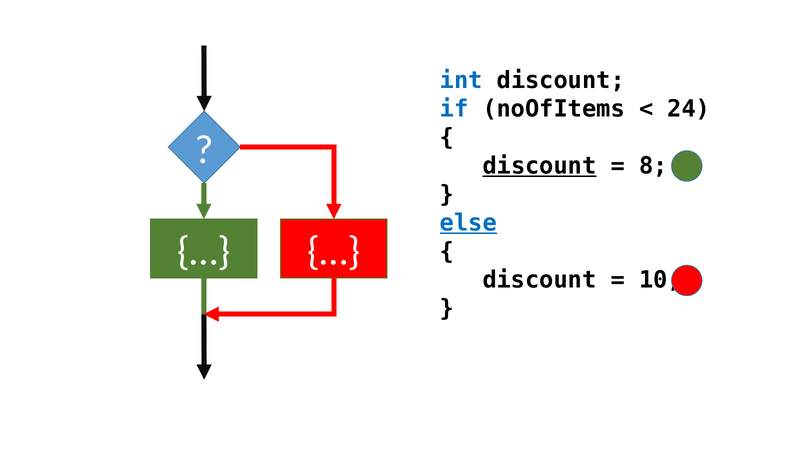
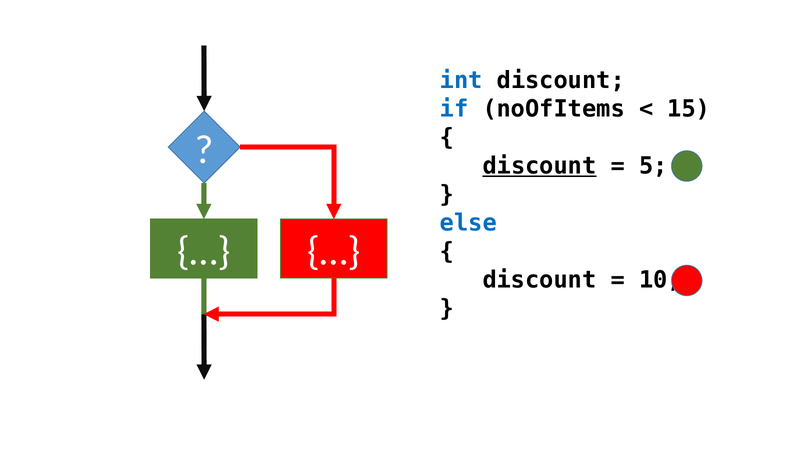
24: 24 -> 15
8: 8 -> 5
else underline: present -> none
